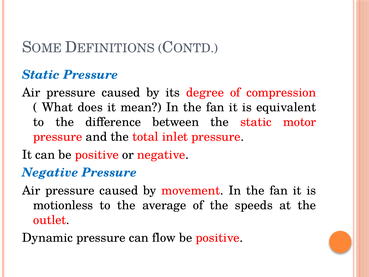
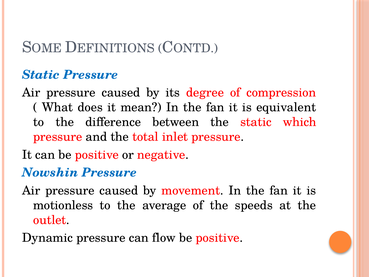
motor: motor -> which
Negative at (50, 172): Negative -> Nowshin
